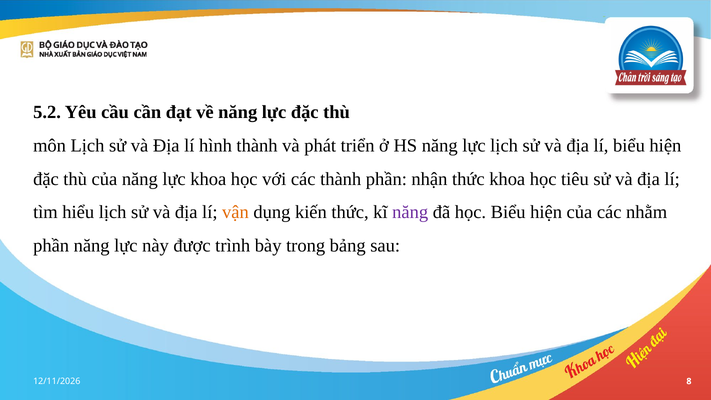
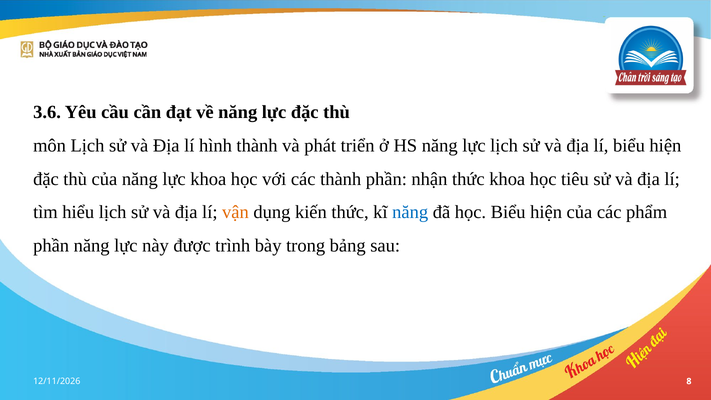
5.2: 5.2 -> 3.6
năng at (410, 212) colour: purple -> blue
nhằm: nhằm -> phẩm
